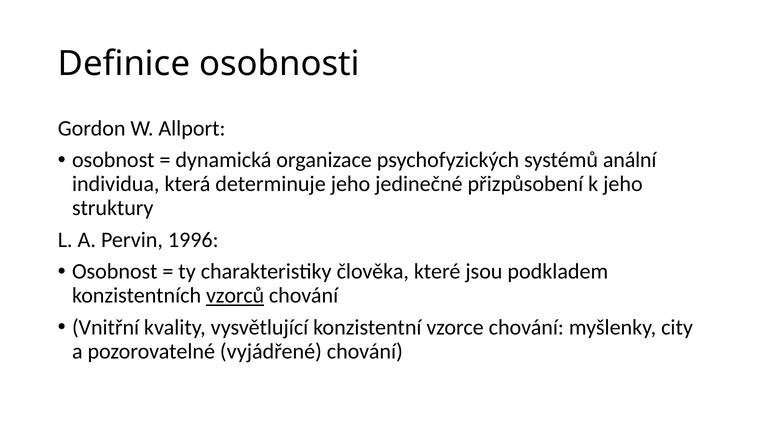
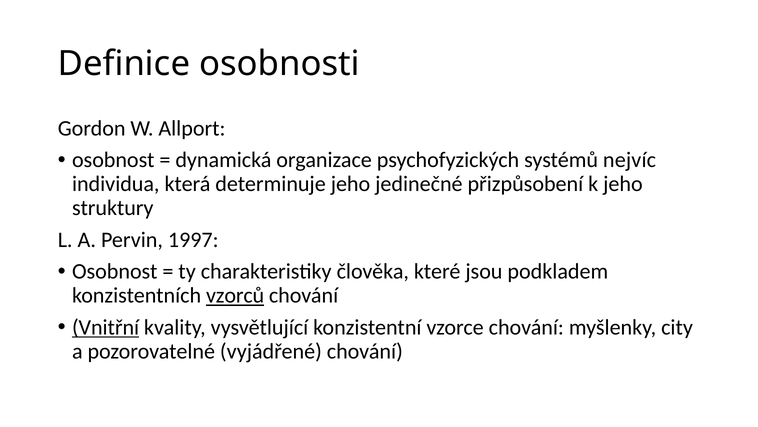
anální: anální -> nejvíc
1996: 1996 -> 1997
Vnitřní underline: none -> present
